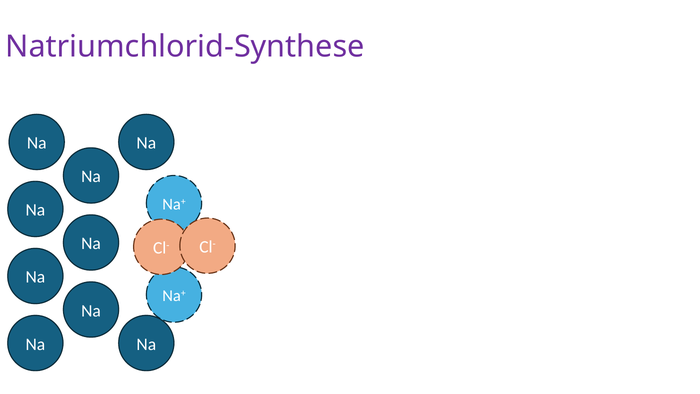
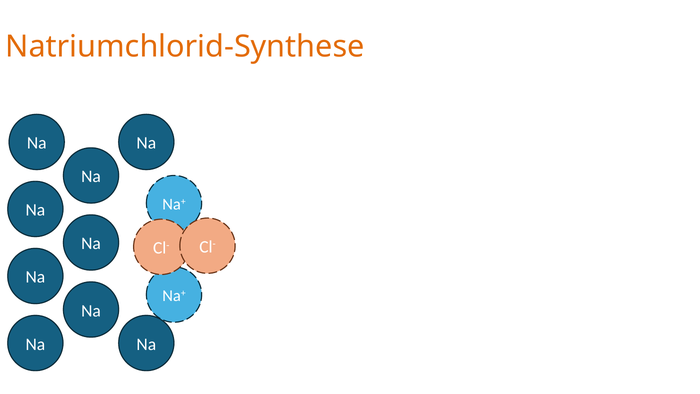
Natriumchlorid-Synthese colour: purple -> orange
